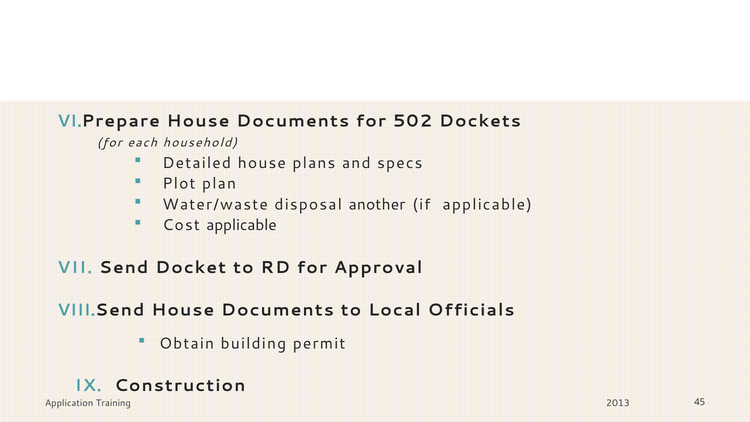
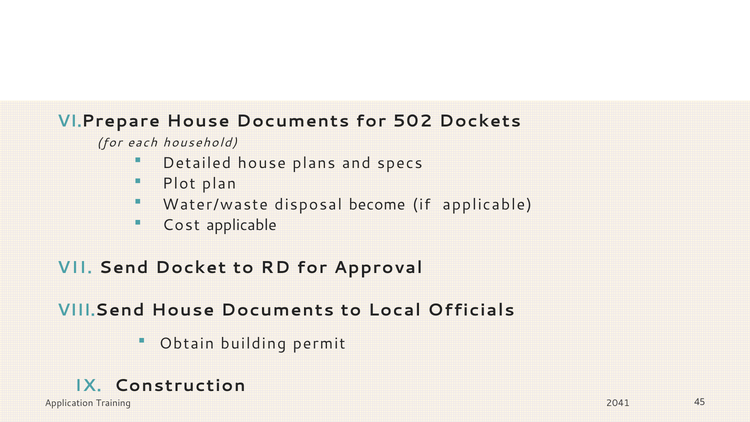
another: another -> become
2013: 2013 -> 2041
